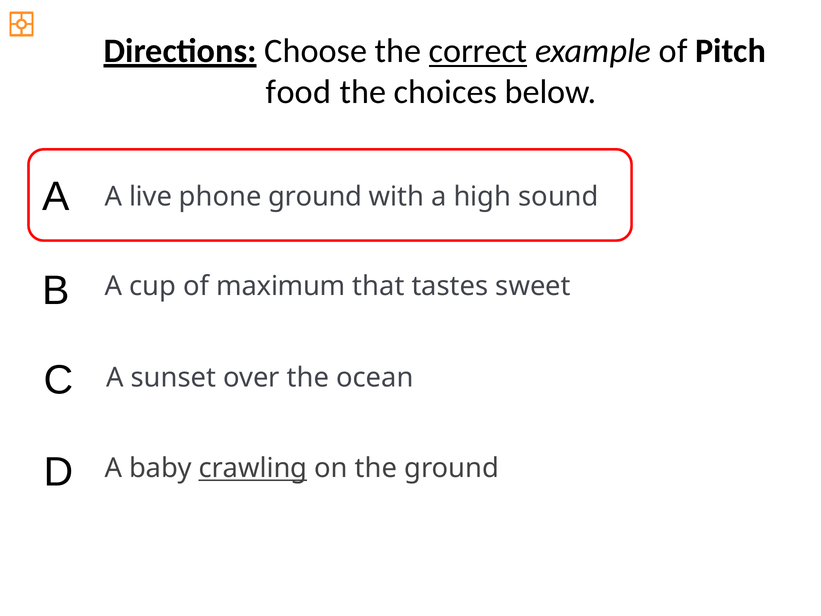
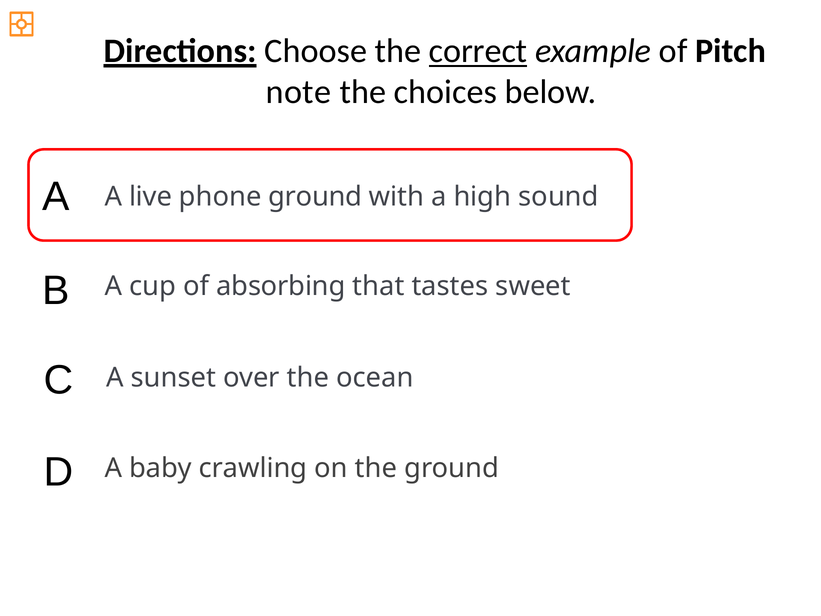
food: food -> note
maximum: maximum -> absorbing
crawling underline: present -> none
